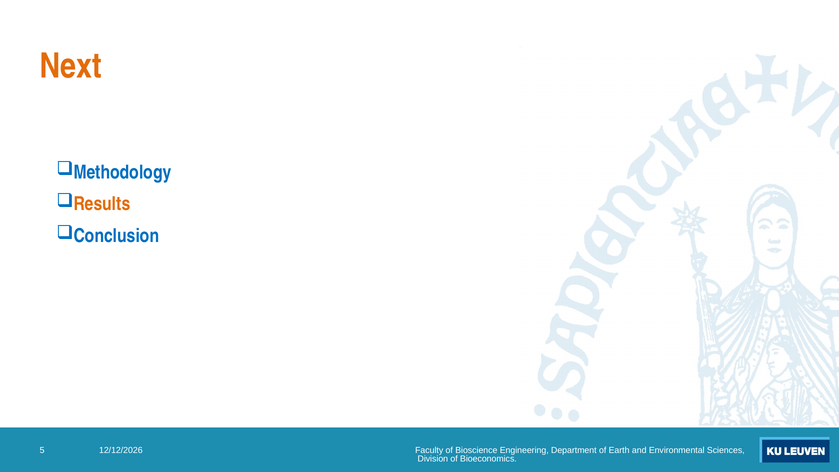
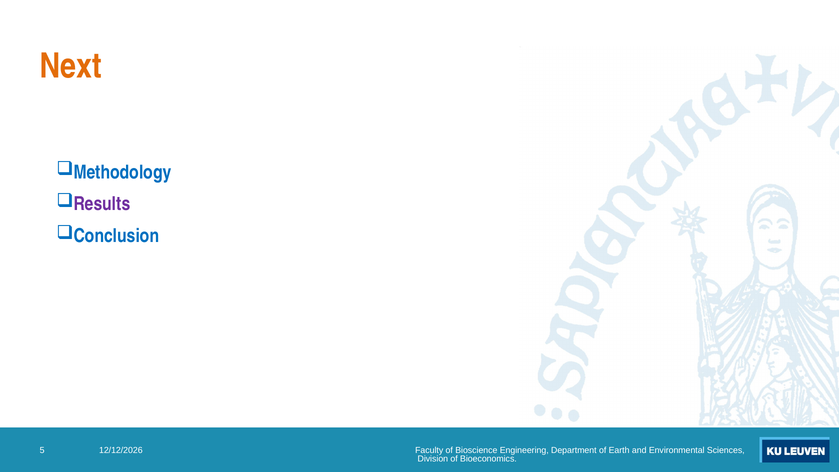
Results colour: orange -> purple
